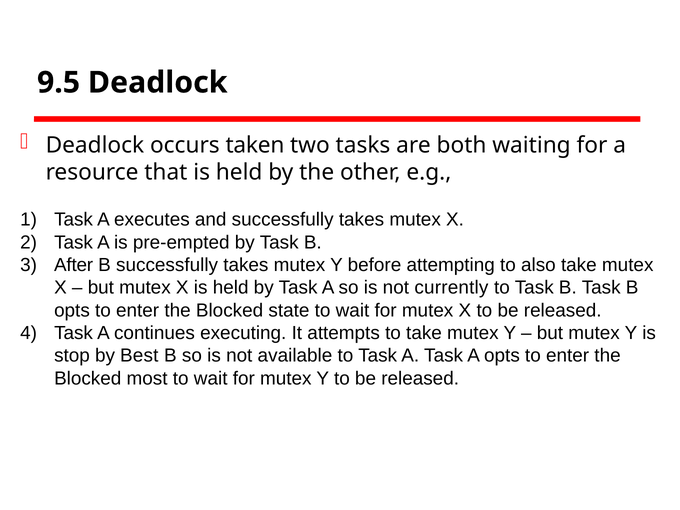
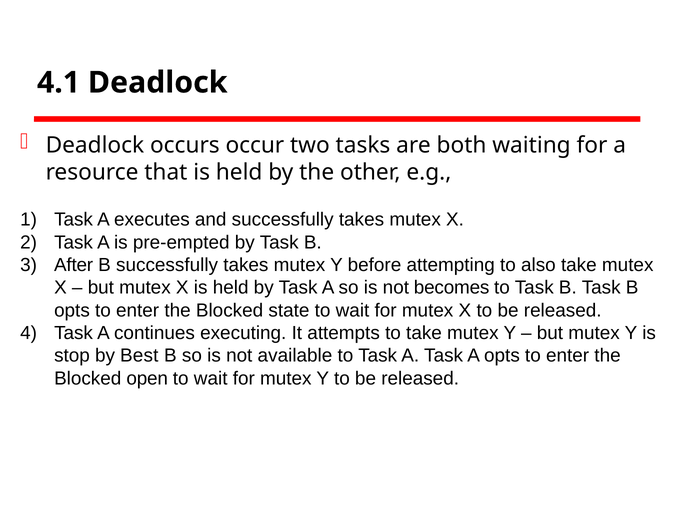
9.5: 9.5 -> 4.1
taken: taken -> occur
currently: currently -> becomes
most: most -> open
